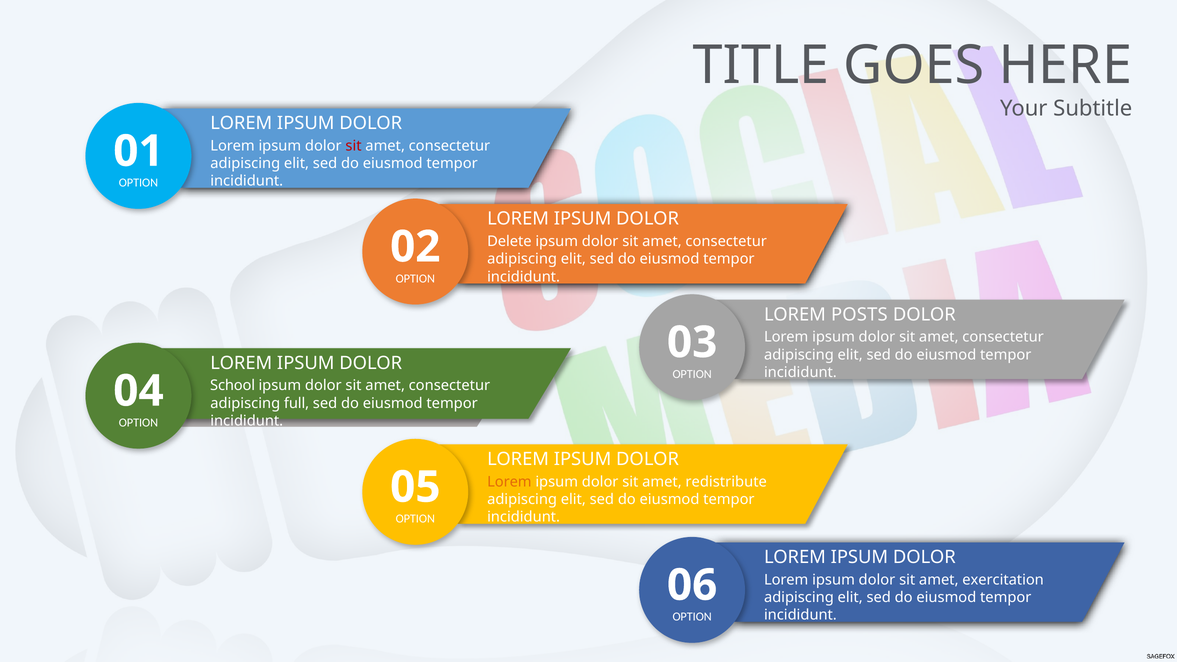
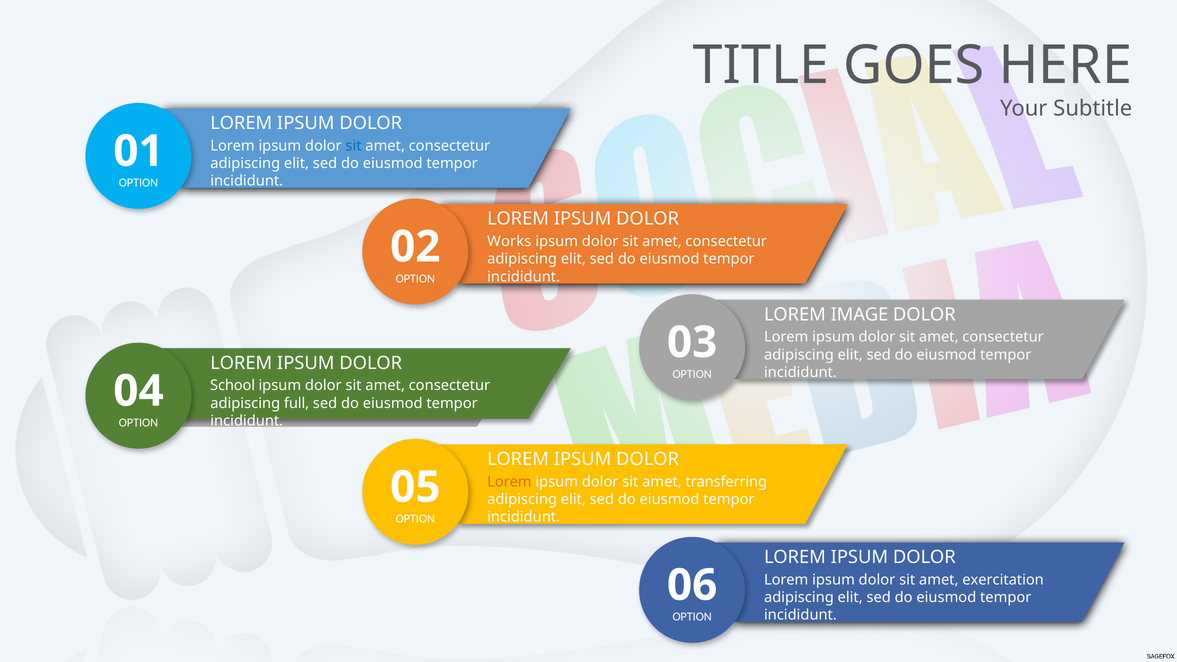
sit at (354, 146) colour: red -> blue
Delete: Delete -> Works
POSTS: POSTS -> IMAGE
redistribute: redistribute -> transferring
